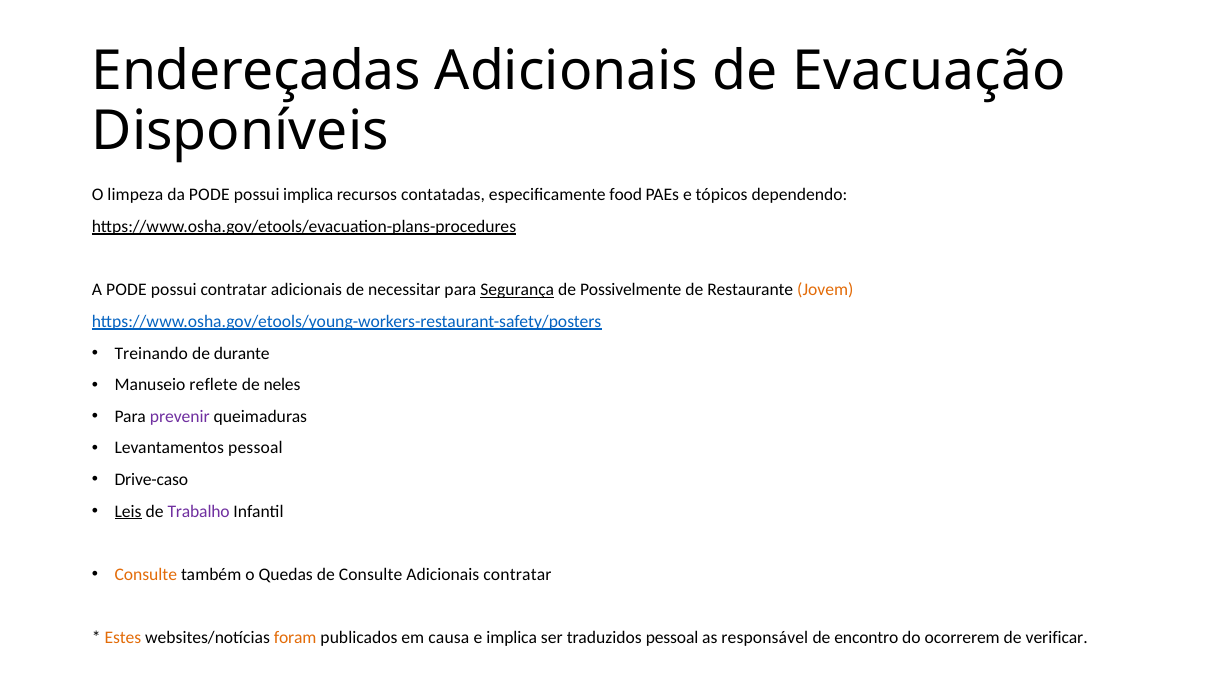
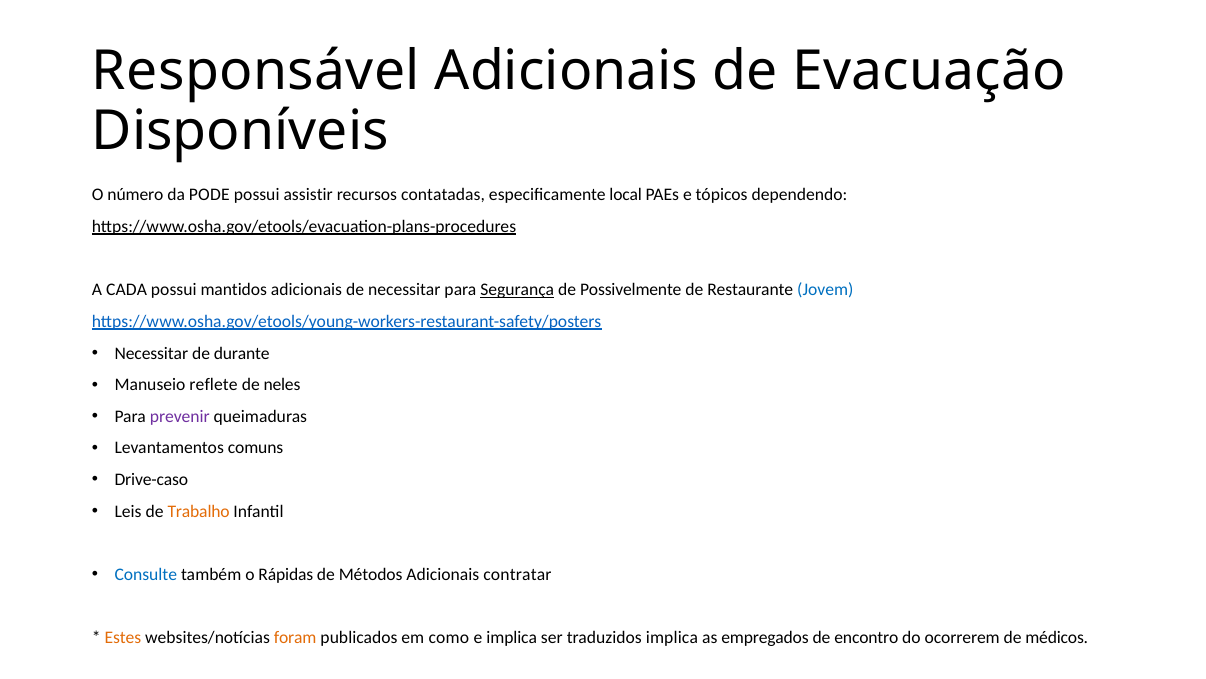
Endereçadas: Endereçadas -> Responsável
limpeza: limpeza -> número
possui implica: implica -> assistir
food: food -> local
A PODE: PODE -> CADA
possui contratar: contratar -> mantidos
Jovem colour: orange -> blue
Treinando at (151, 353): Treinando -> Necessitar
Levantamentos pessoal: pessoal -> comuns
Leis underline: present -> none
Trabalho colour: purple -> orange
Consulte at (146, 574) colour: orange -> blue
Quedas: Quedas -> Rápidas
de Consulte: Consulte -> Métodos
causa: causa -> como
traduzidos pessoal: pessoal -> implica
responsável: responsável -> empregados
verificar: verificar -> médicos
